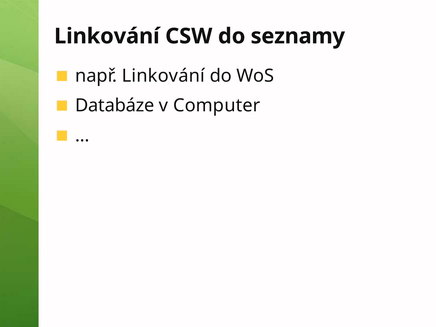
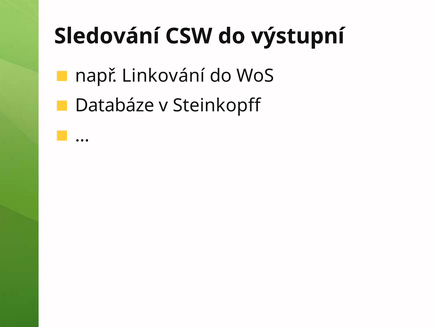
Linkování at (107, 36): Linkování -> Sledování
seznamy: seznamy -> výstupní
Computer: Computer -> Steinkopff
